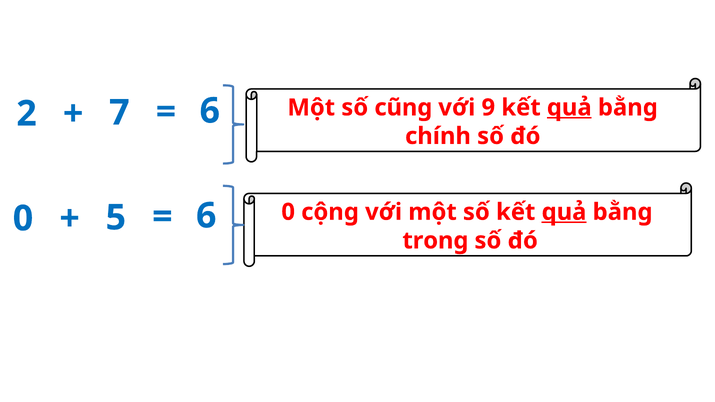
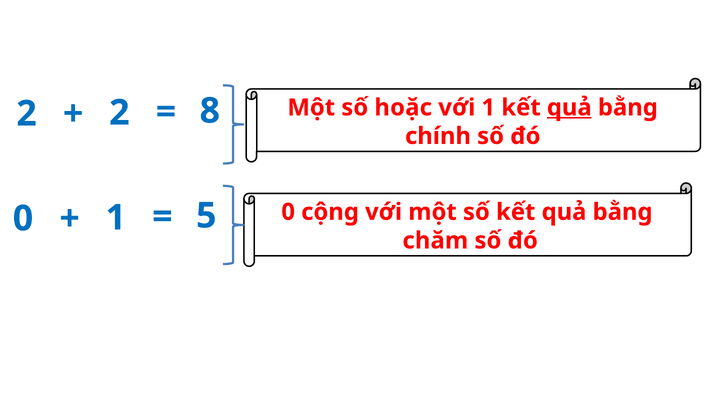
7 at (119, 113): 7 -> 2
6 at (210, 111): 6 -> 8
cũng: cũng -> hoặc
với 9: 9 -> 1
quả at (564, 212) underline: present -> none
5 at (116, 218): 5 -> 1
6 at (206, 216): 6 -> 5
trong: trong -> chăm
